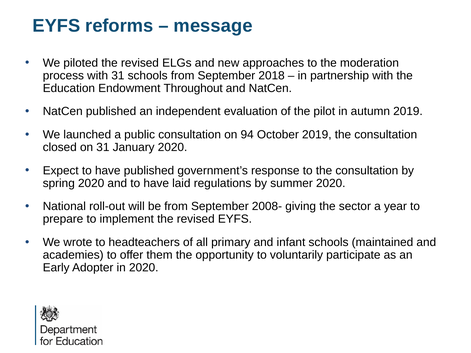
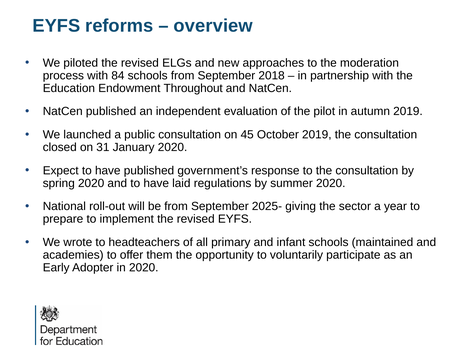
message: message -> overview
with 31: 31 -> 84
94: 94 -> 45
2008-: 2008- -> 2025-
